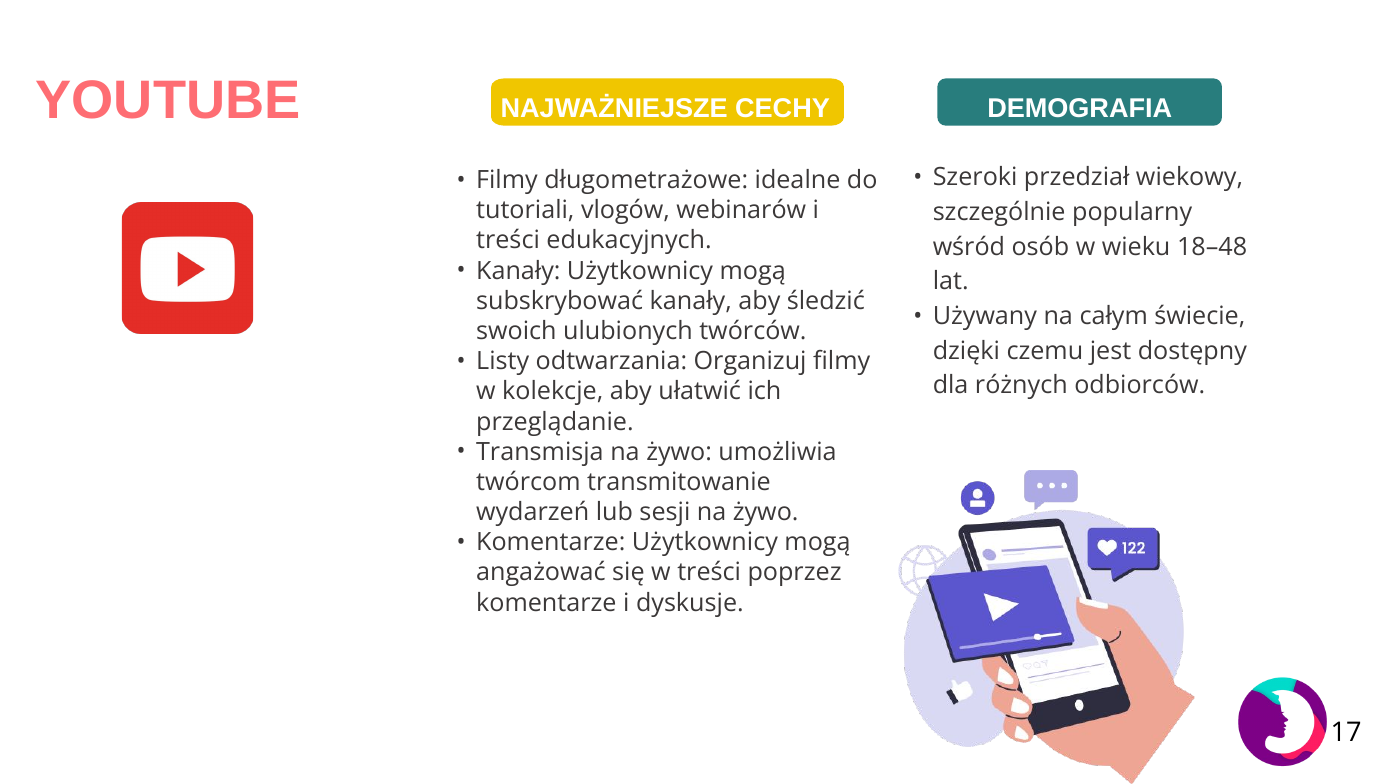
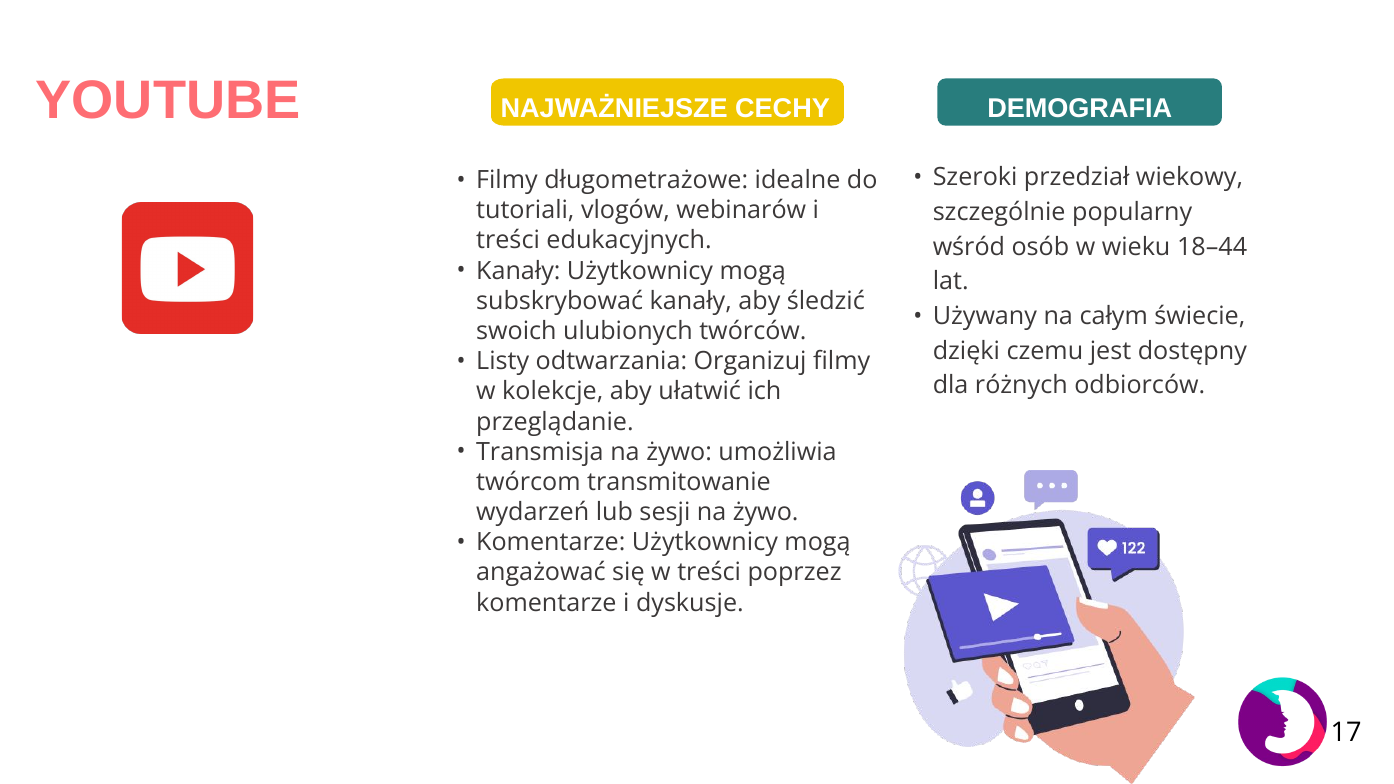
18–48: 18–48 -> 18–44
